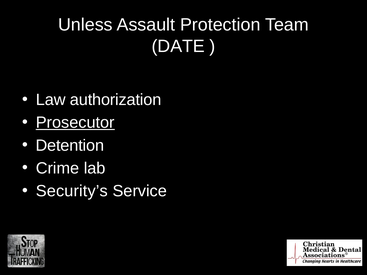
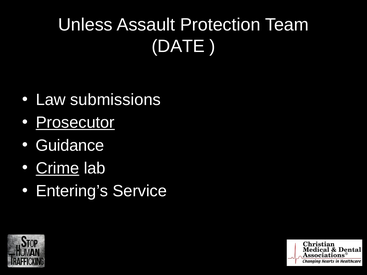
authorization: authorization -> submissions
Detention: Detention -> Guidance
Crime underline: none -> present
Security’s: Security’s -> Entering’s
